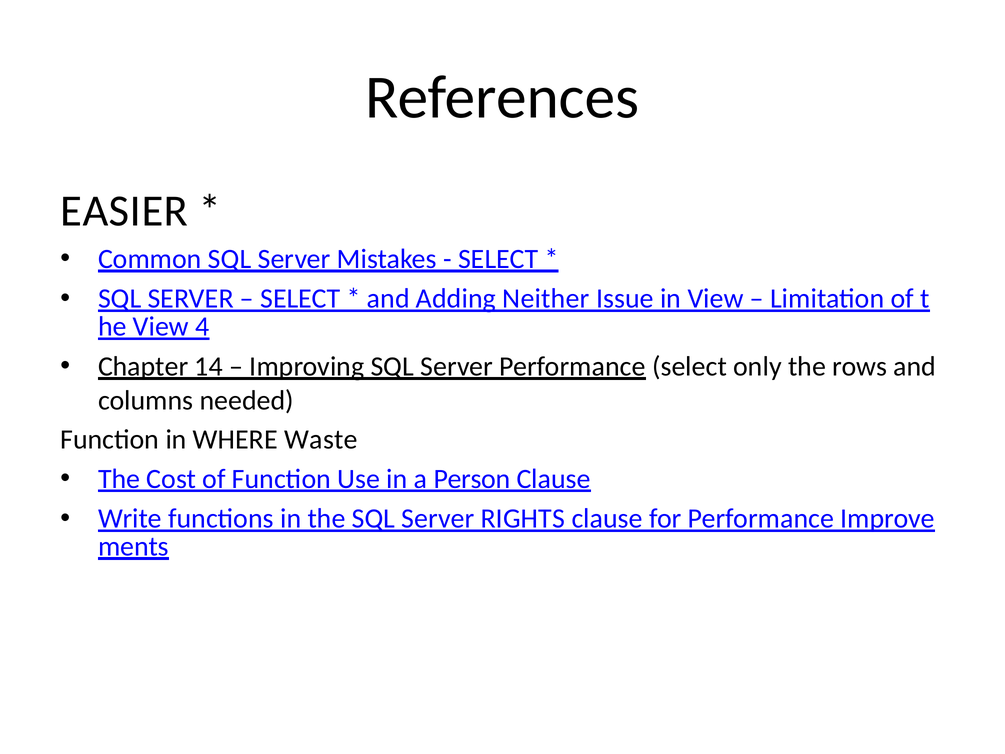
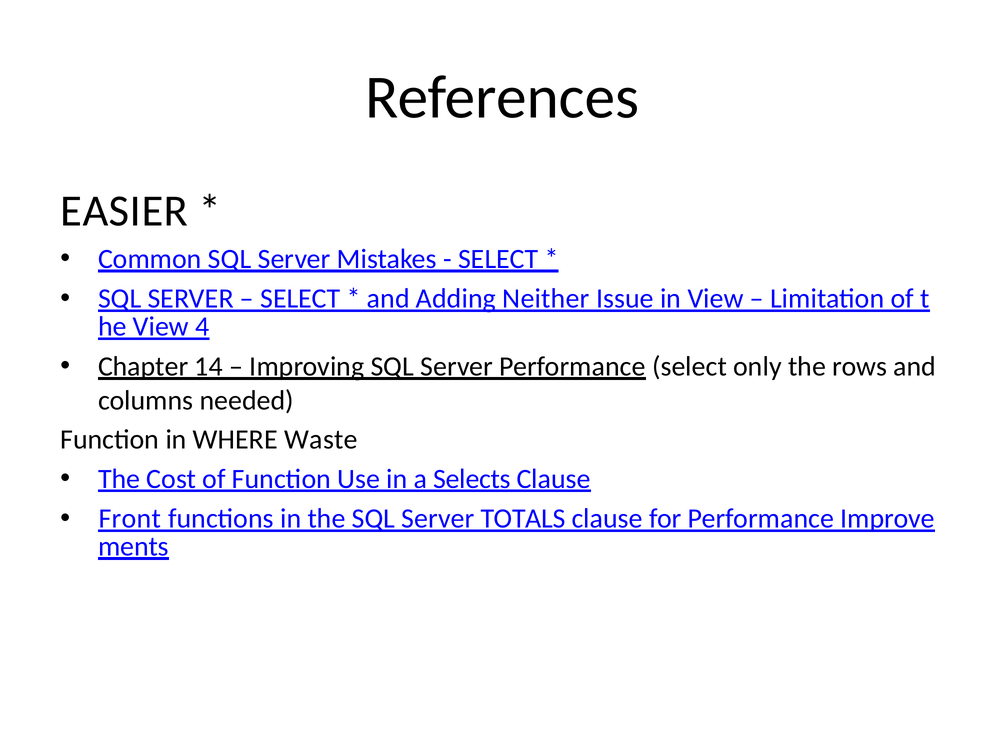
Person: Person -> Selects
Write: Write -> Front
RIGHTS: RIGHTS -> TOTALS
